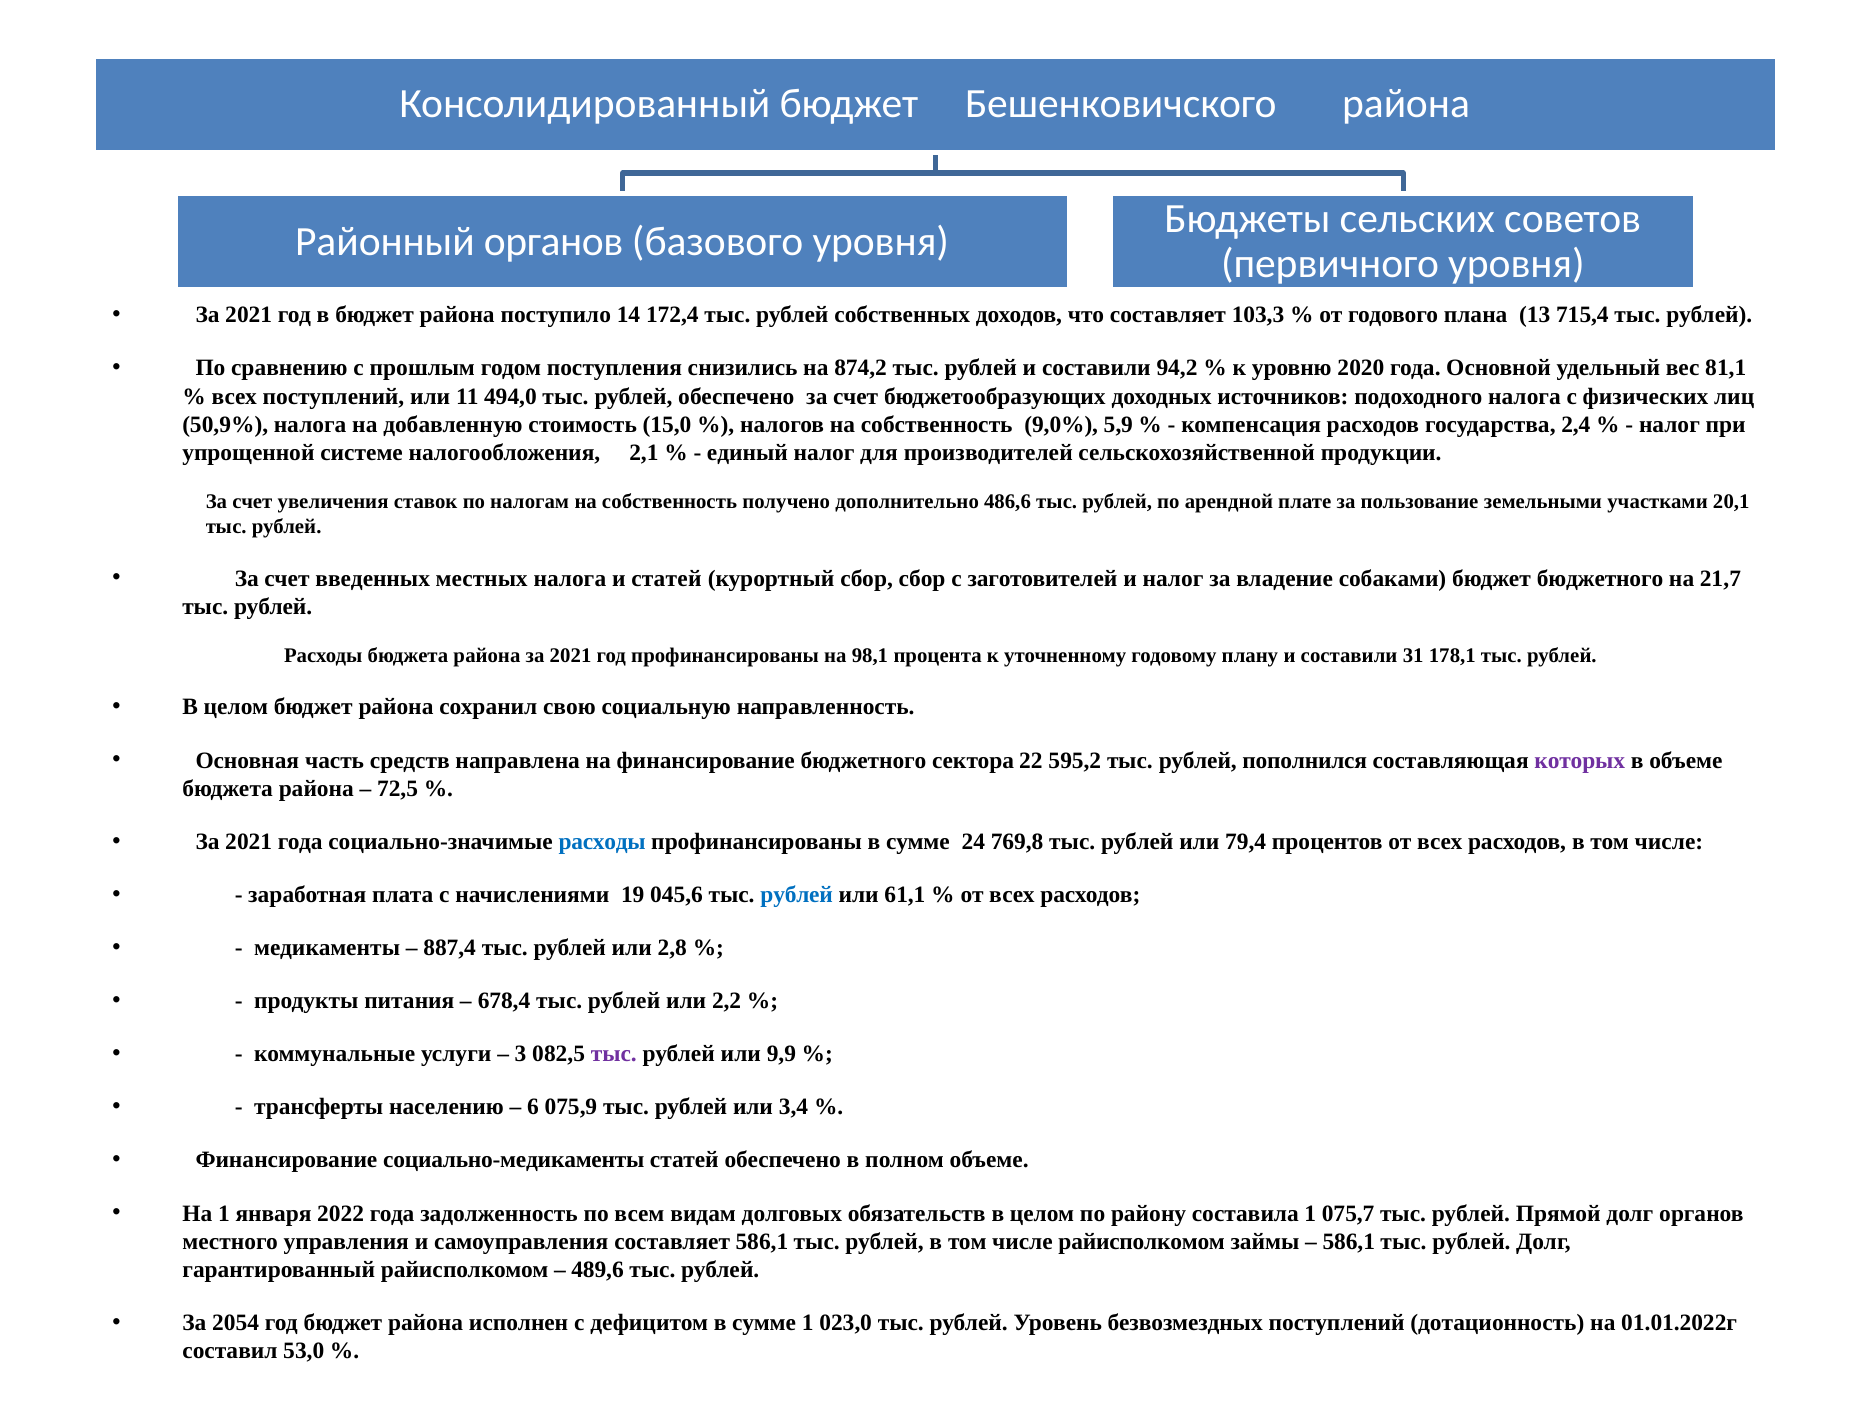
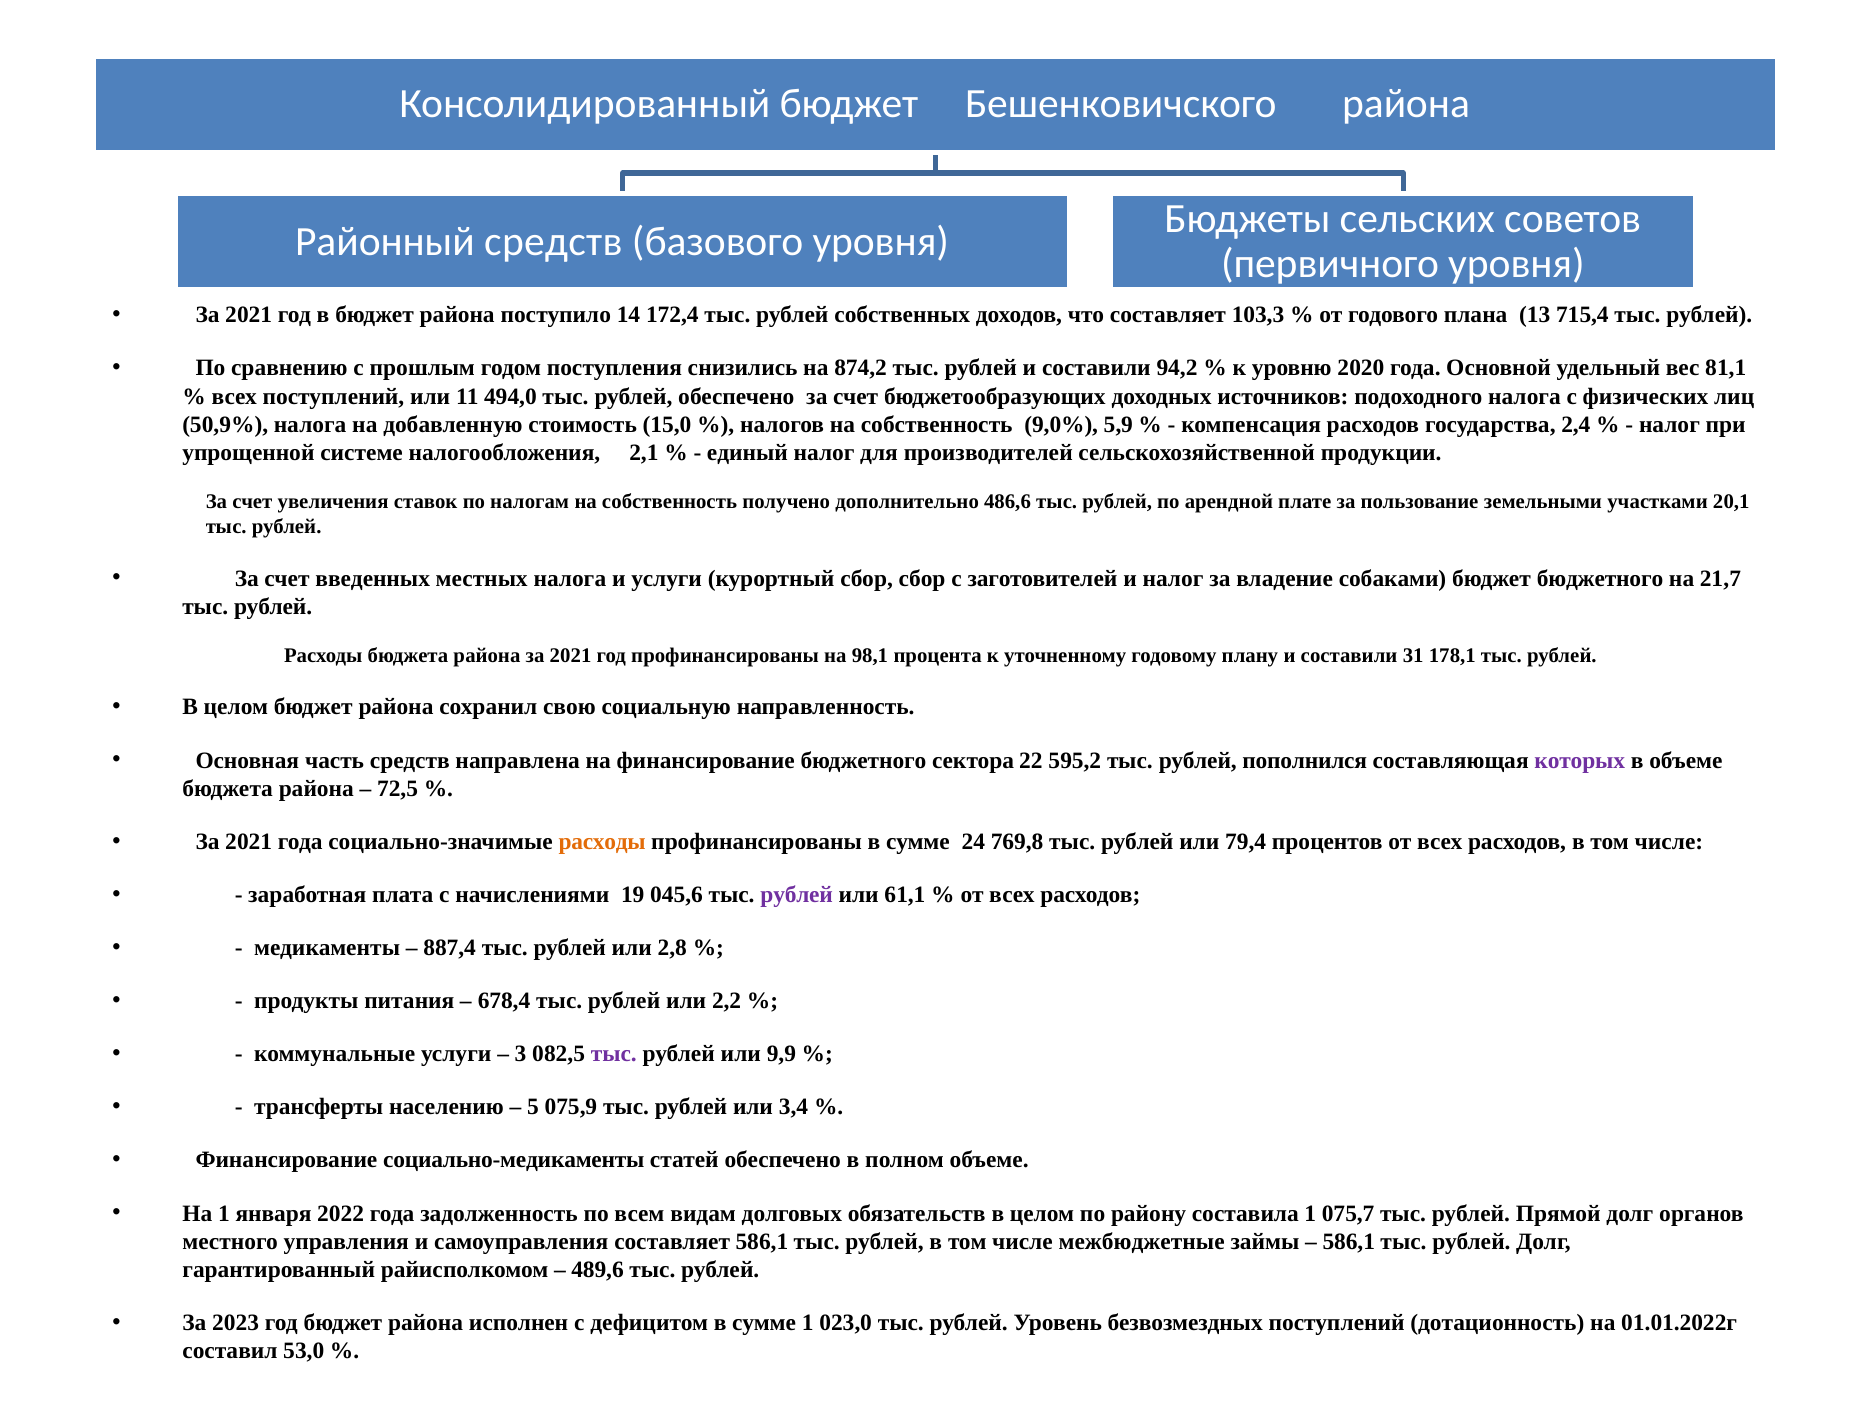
органов at (554, 241): органов -> средств
и статей: статей -> услуги
расходы at (602, 842) colour: blue -> orange
рублей at (797, 895) colour: blue -> purple
6: 6 -> 5
числе райисполкомом: райисполкомом -> межбюджетные
2054: 2054 -> 2023
